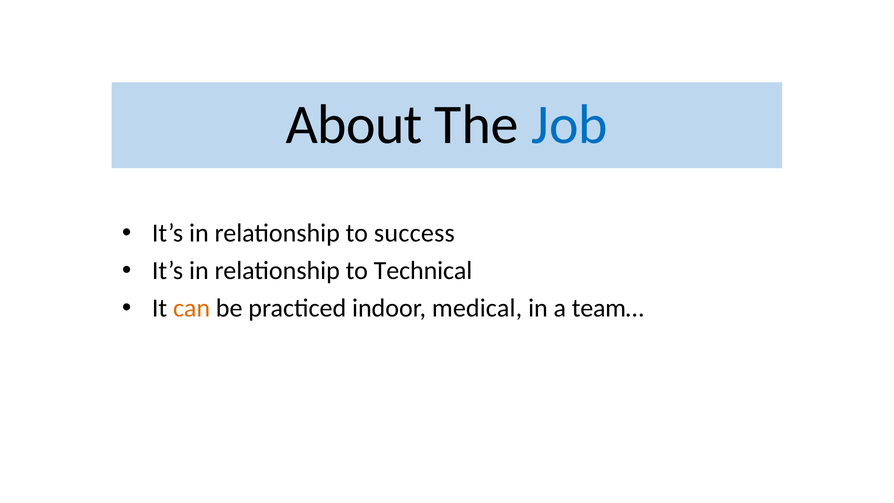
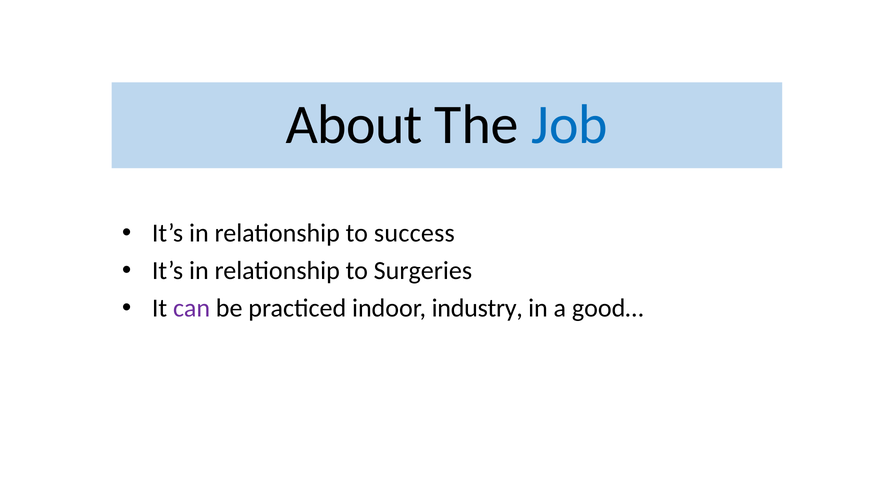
Technical: Technical -> Surgeries
can colour: orange -> purple
medical: medical -> industry
team…: team… -> good…
